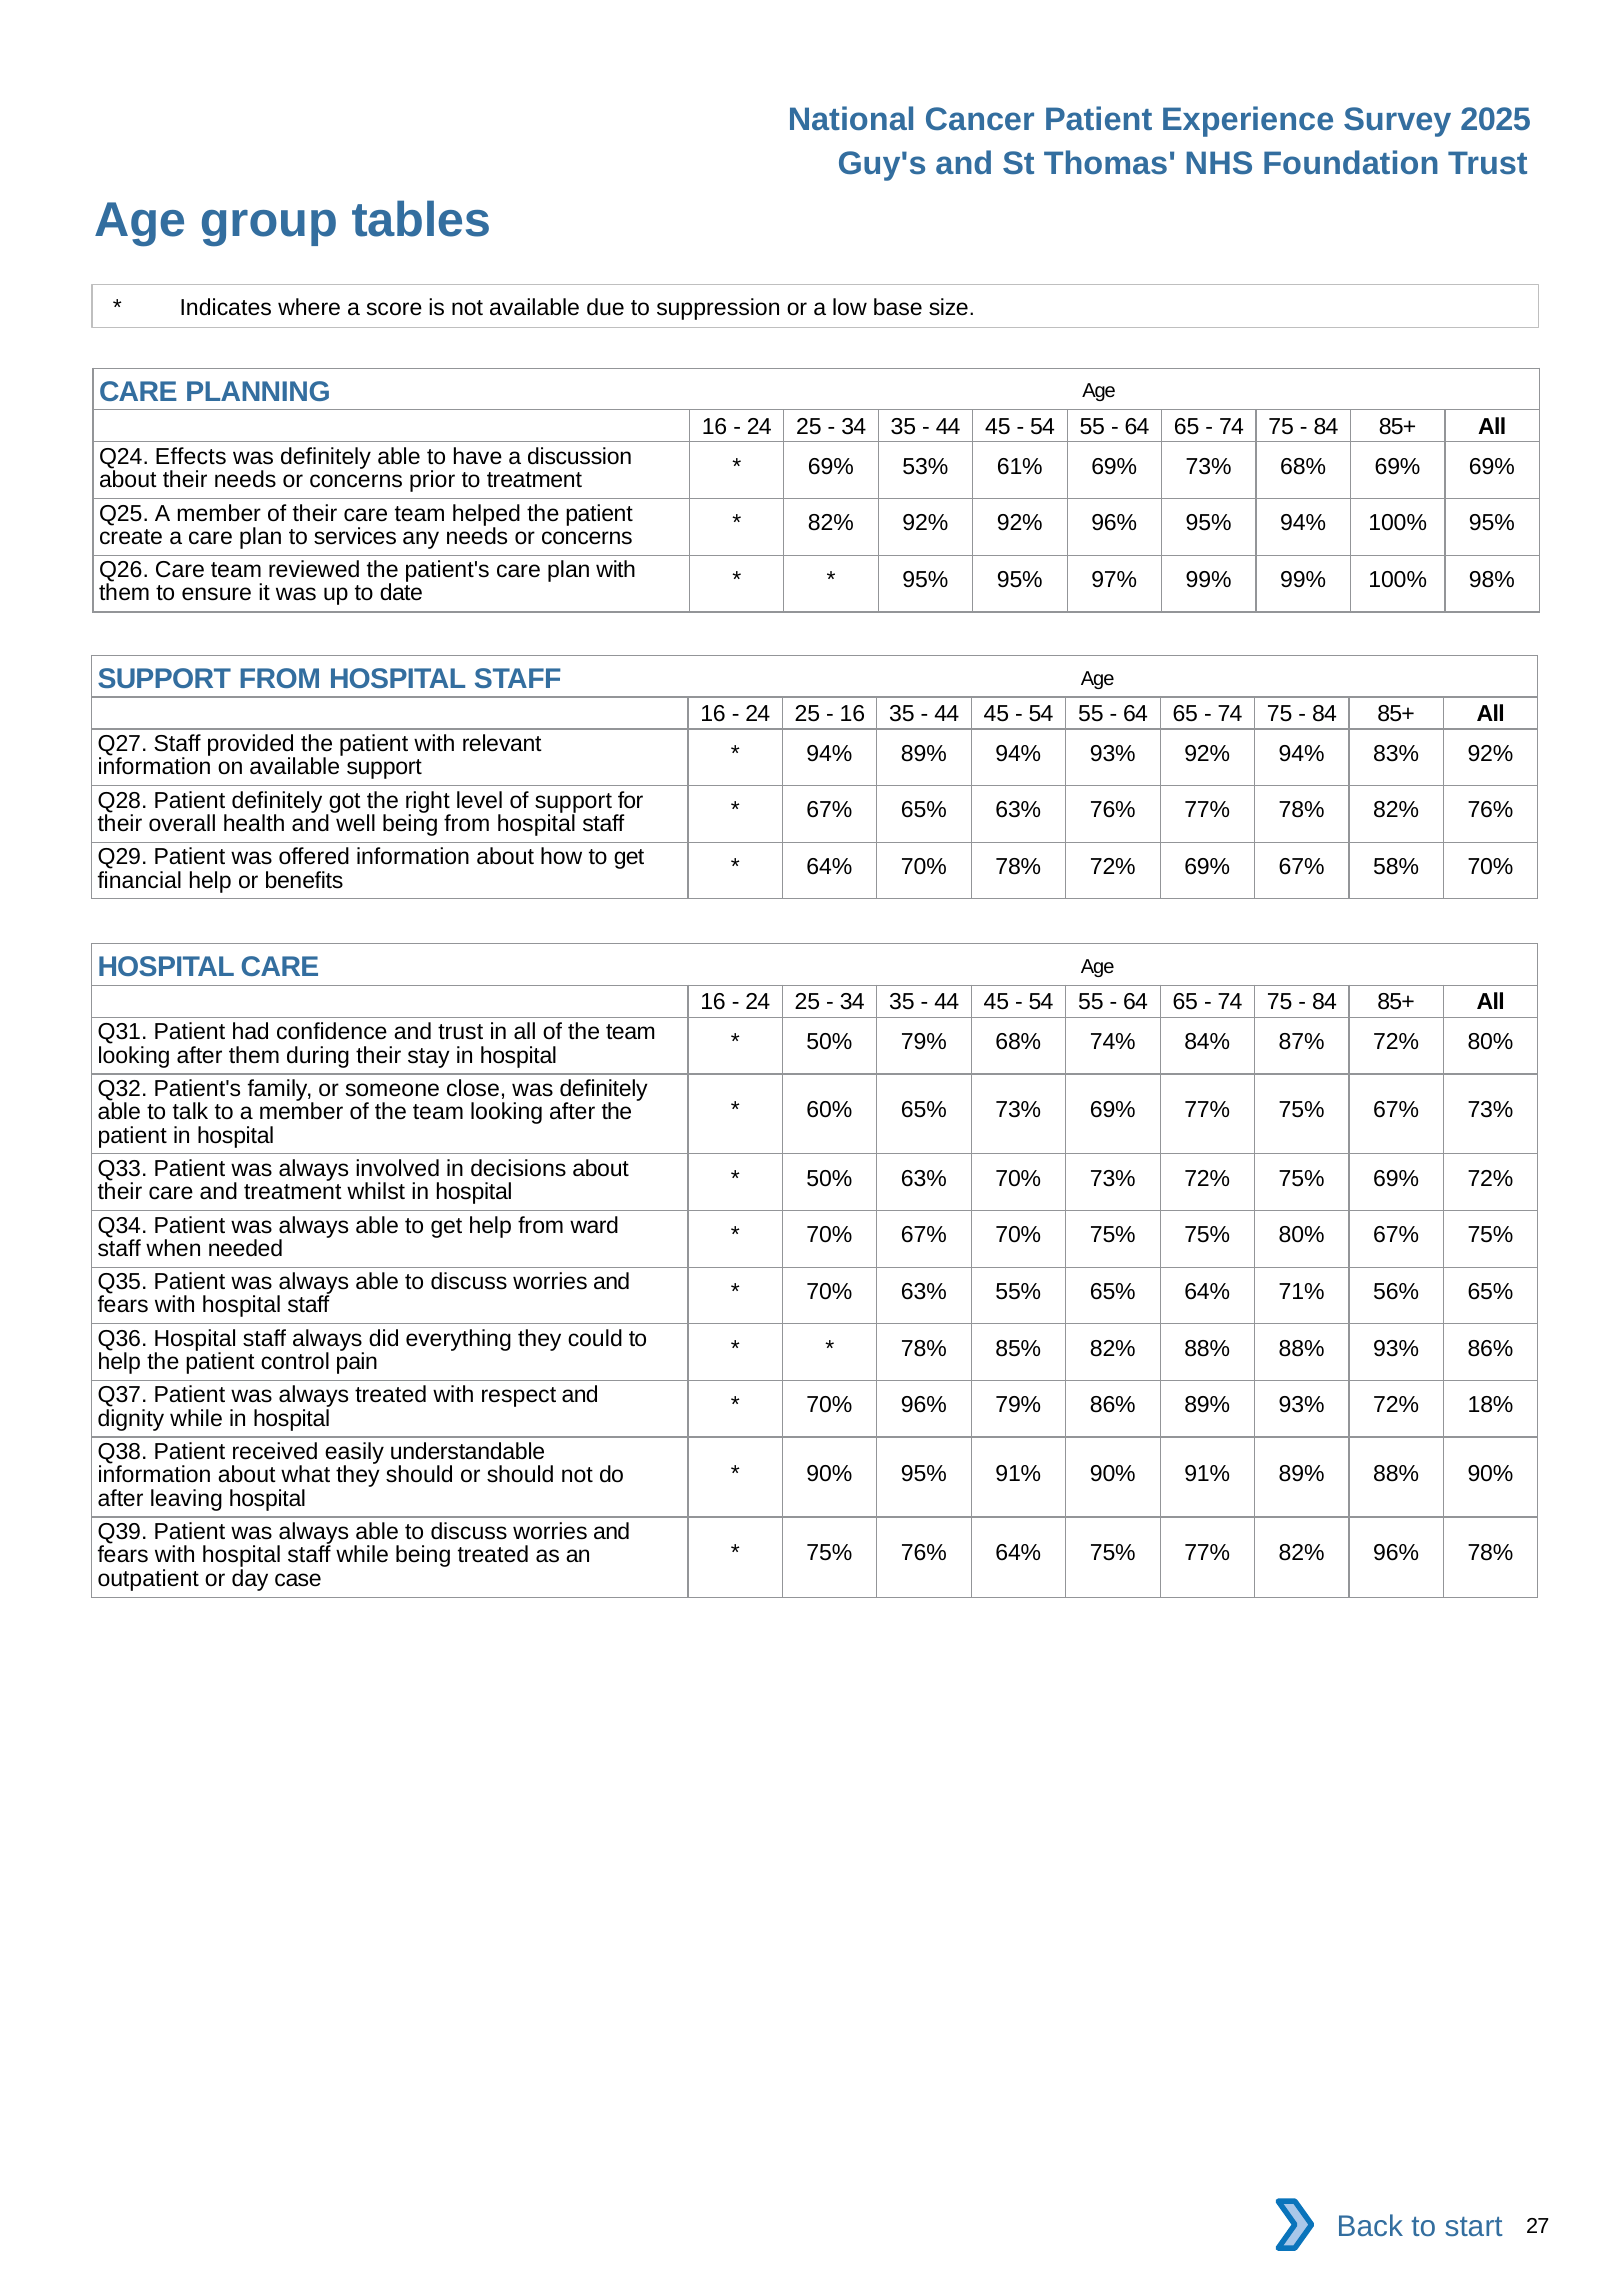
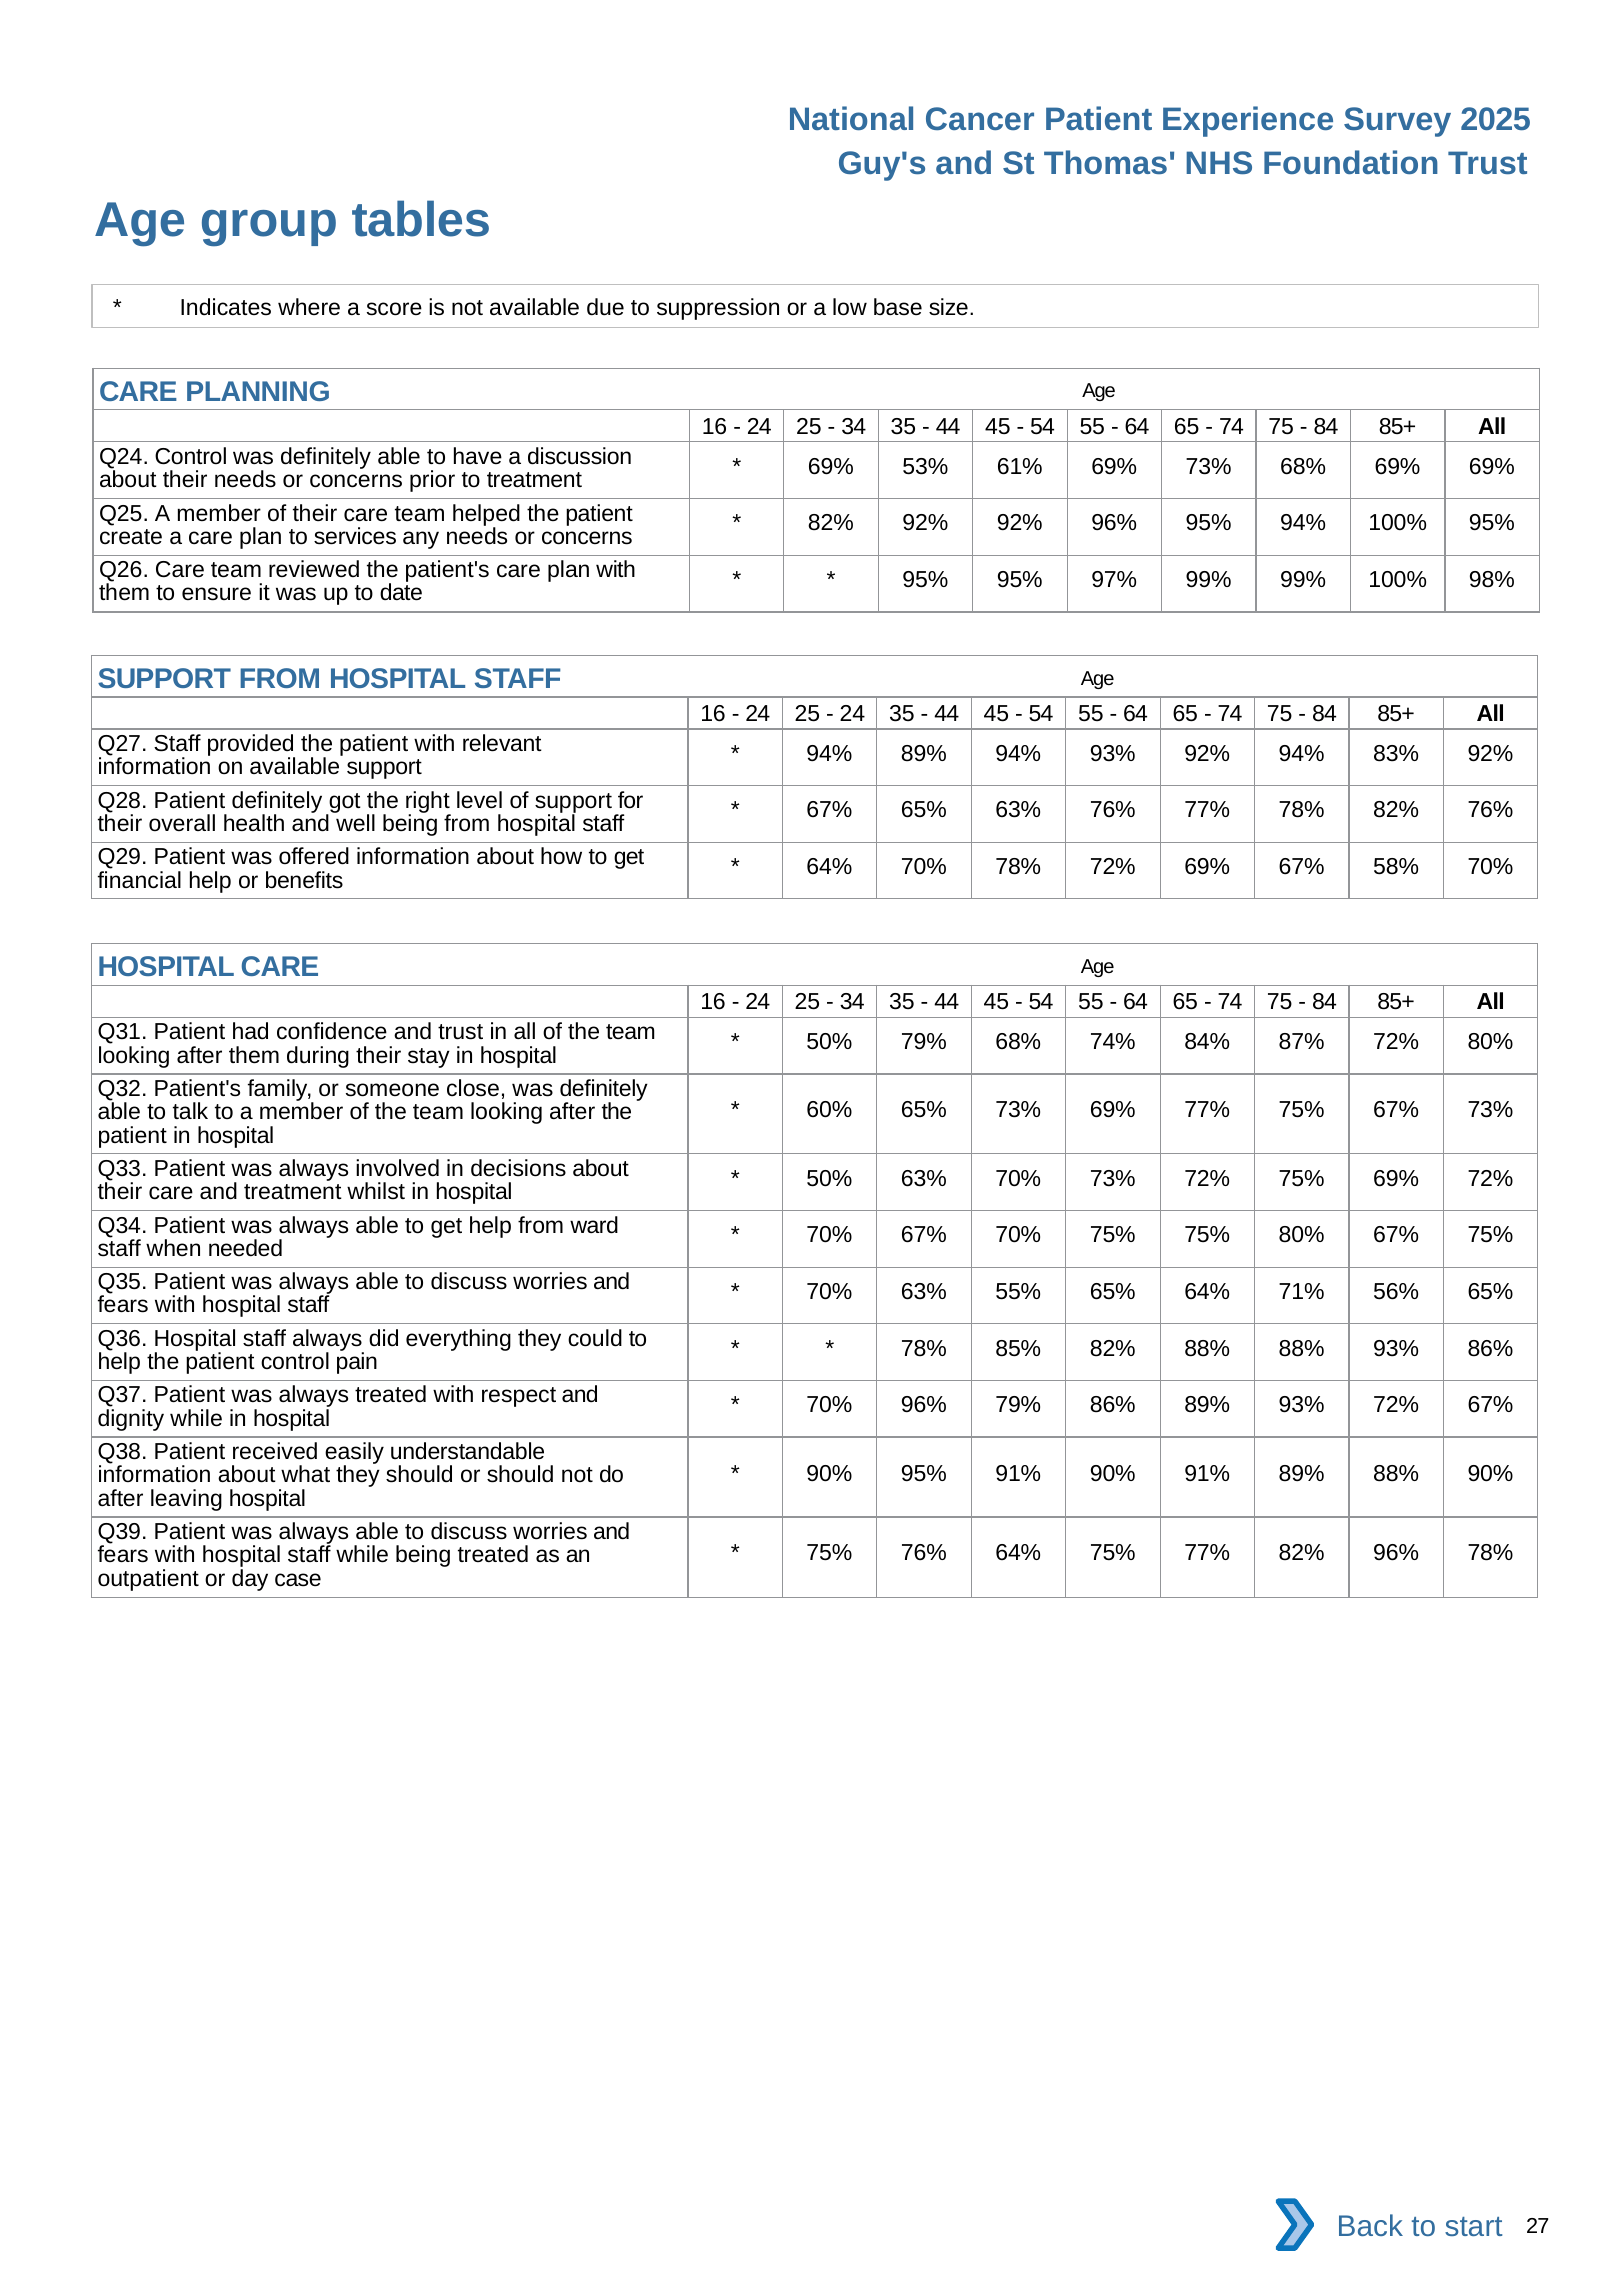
Q24 Effects: Effects -> Control
16 at (852, 714): 16 -> 24
72% 18%: 18% -> 67%
